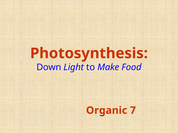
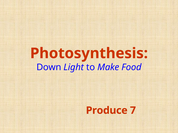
Organic: Organic -> Produce
